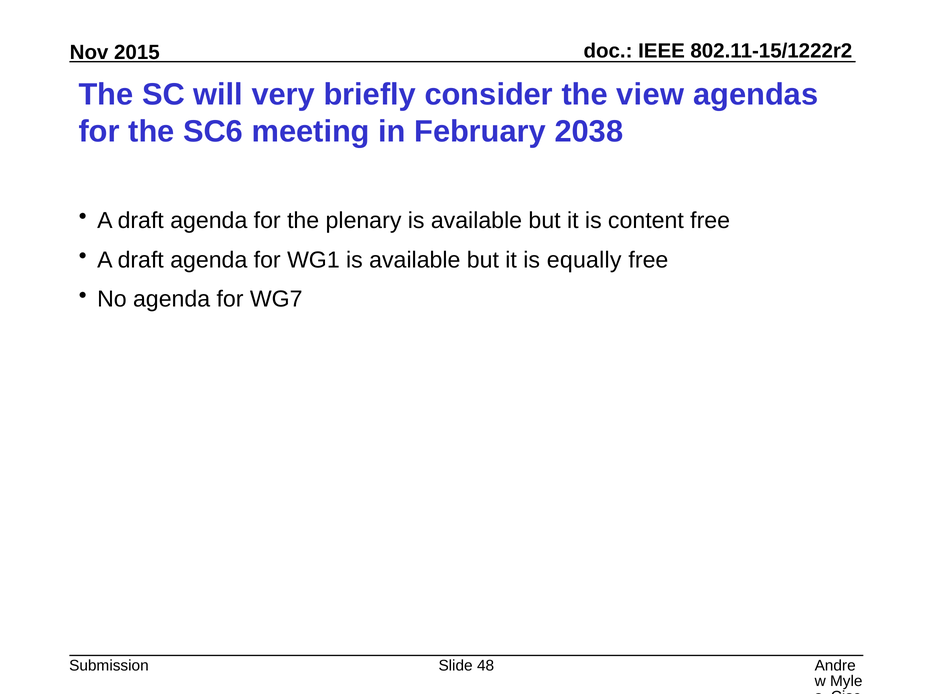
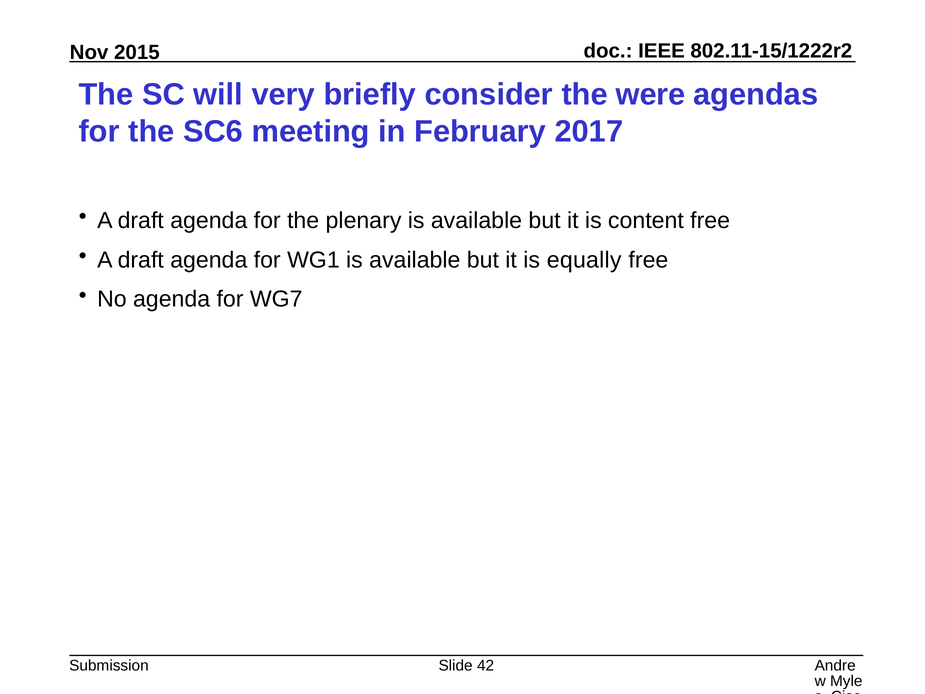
view: view -> were
2038: 2038 -> 2017
48: 48 -> 42
